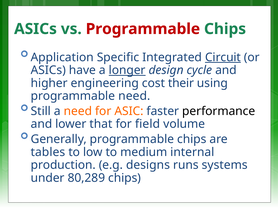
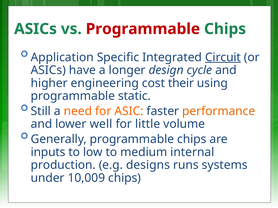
longer underline: present -> none
programmable need: need -> static
performance colour: black -> orange
that: that -> well
field: field -> little
tables: tables -> inputs
80,289: 80,289 -> 10,009
